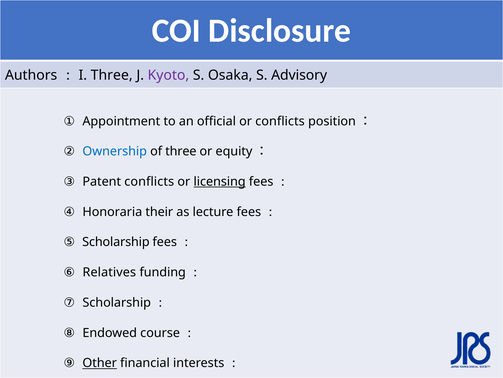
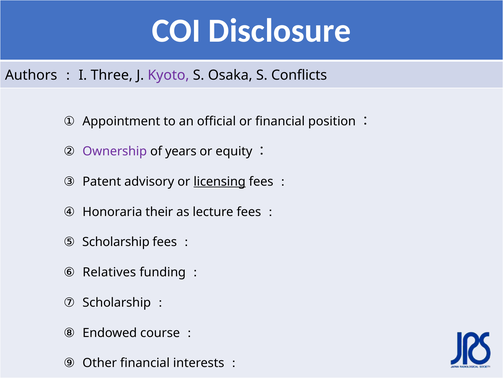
Advisory: Advisory -> Conflicts
or conflicts: conflicts -> financial
Ownership colour: blue -> purple
of three: three -> years
Patent conflicts: conflicts -> advisory
Other underline: present -> none
